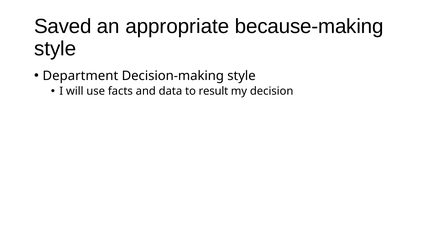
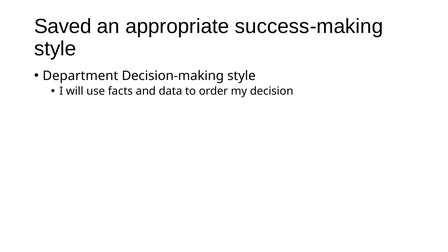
because-making: because-making -> success-making
result: result -> order
